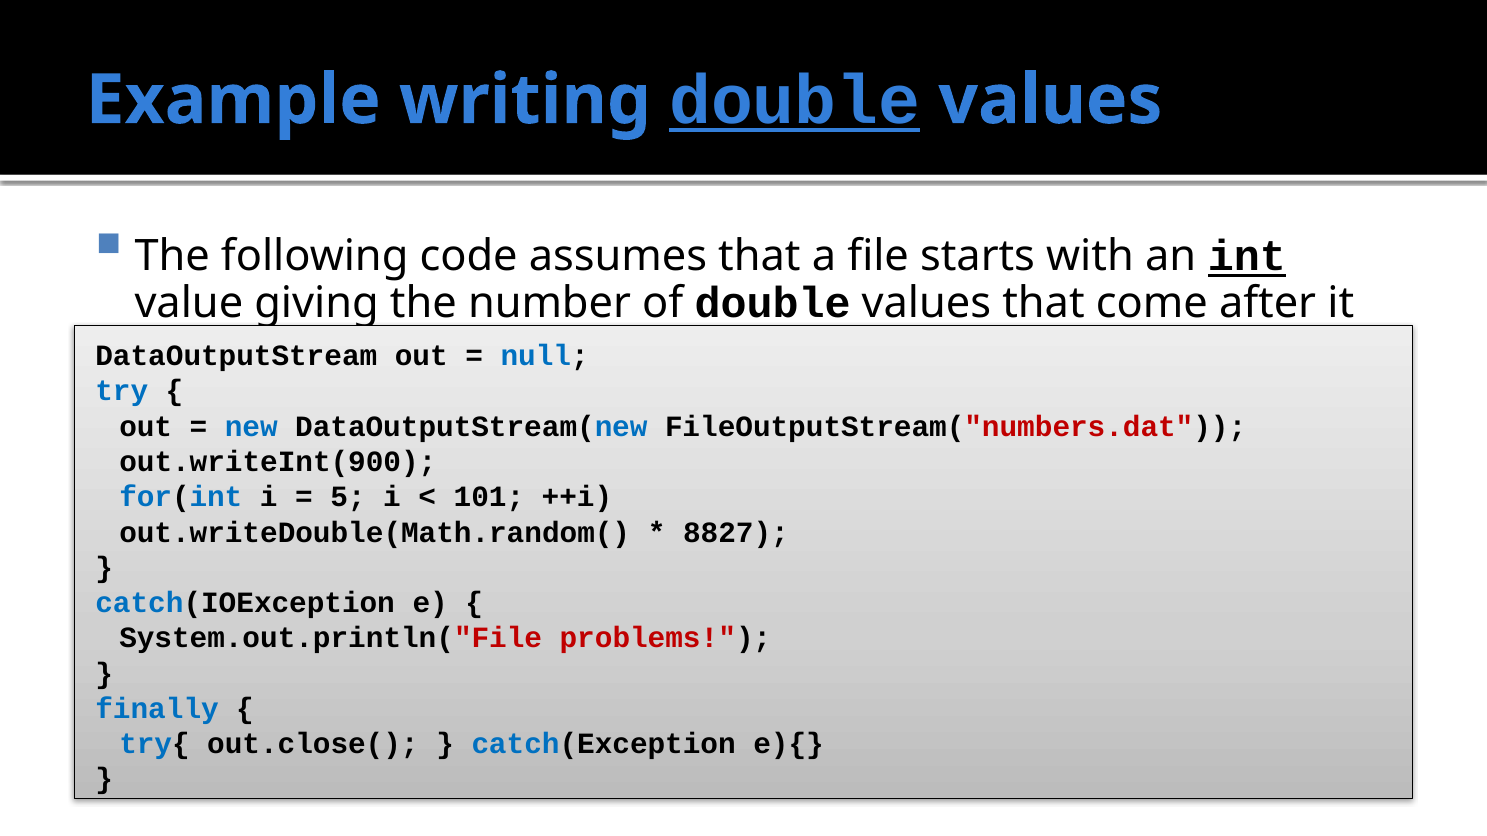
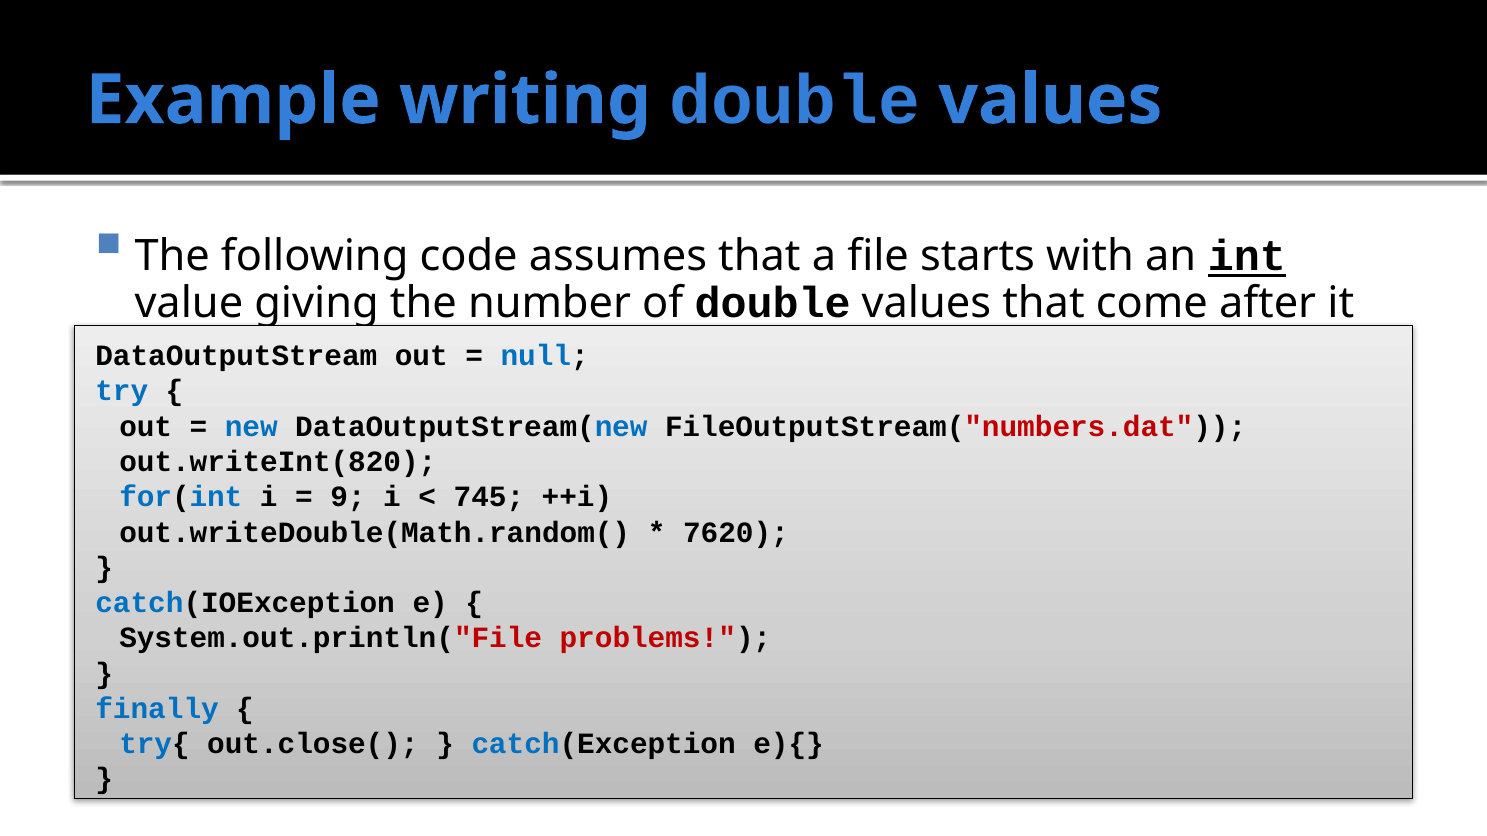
double at (795, 100) underline: present -> none
out.writeInt(900: out.writeInt(900 -> out.writeInt(820
5: 5 -> 9
101: 101 -> 745
8827: 8827 -> 7620
